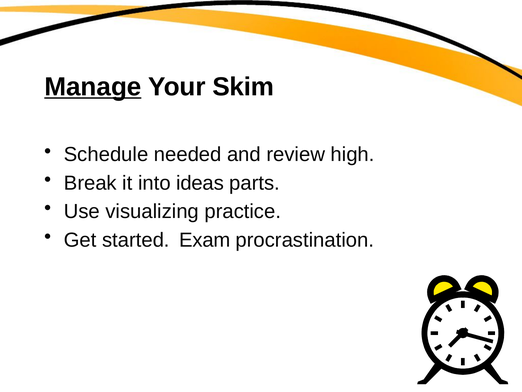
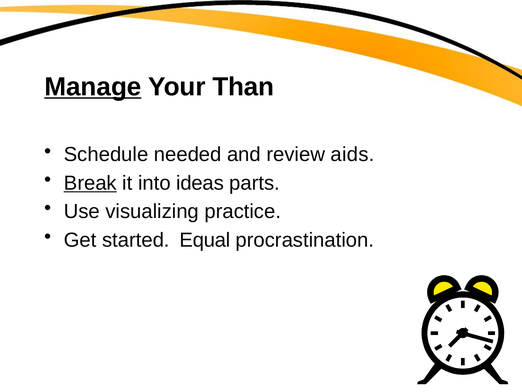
Skim: Skim -> Than
high: high -> aids
Break underline: none -> present
Exam: Exam -> Equal
